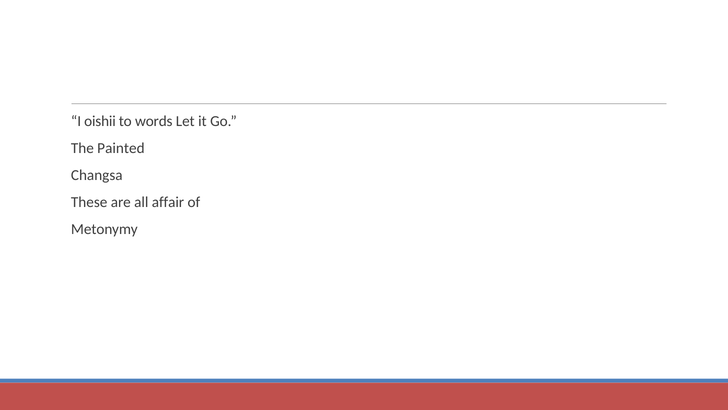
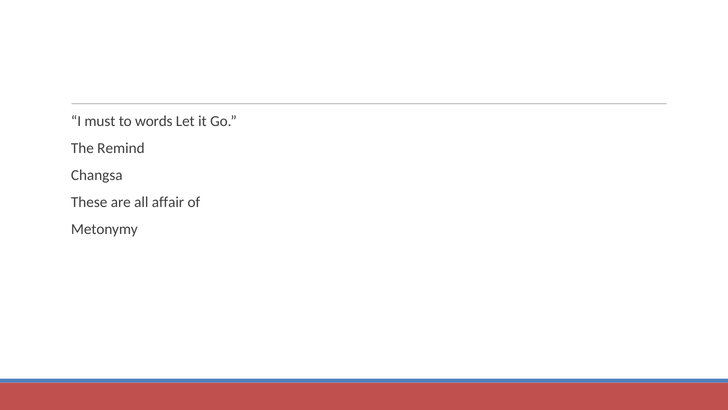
oishii: oishii -> must
Painted: Painted -> Remind
